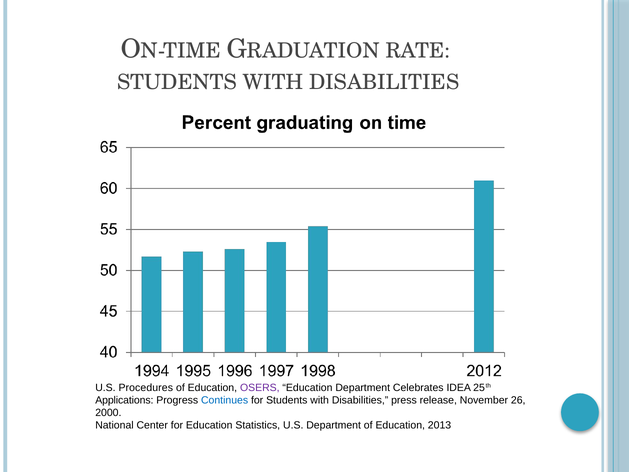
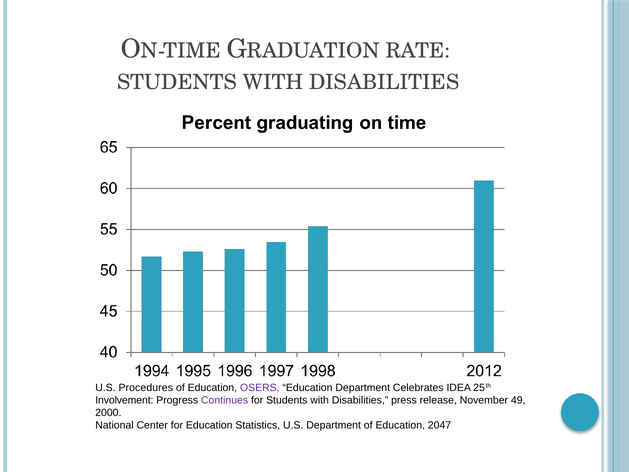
Applications: Applications -> Involvement
Continues colour: blue -> purple
26: 26 -> 49
2013: 2013 -> 2047
